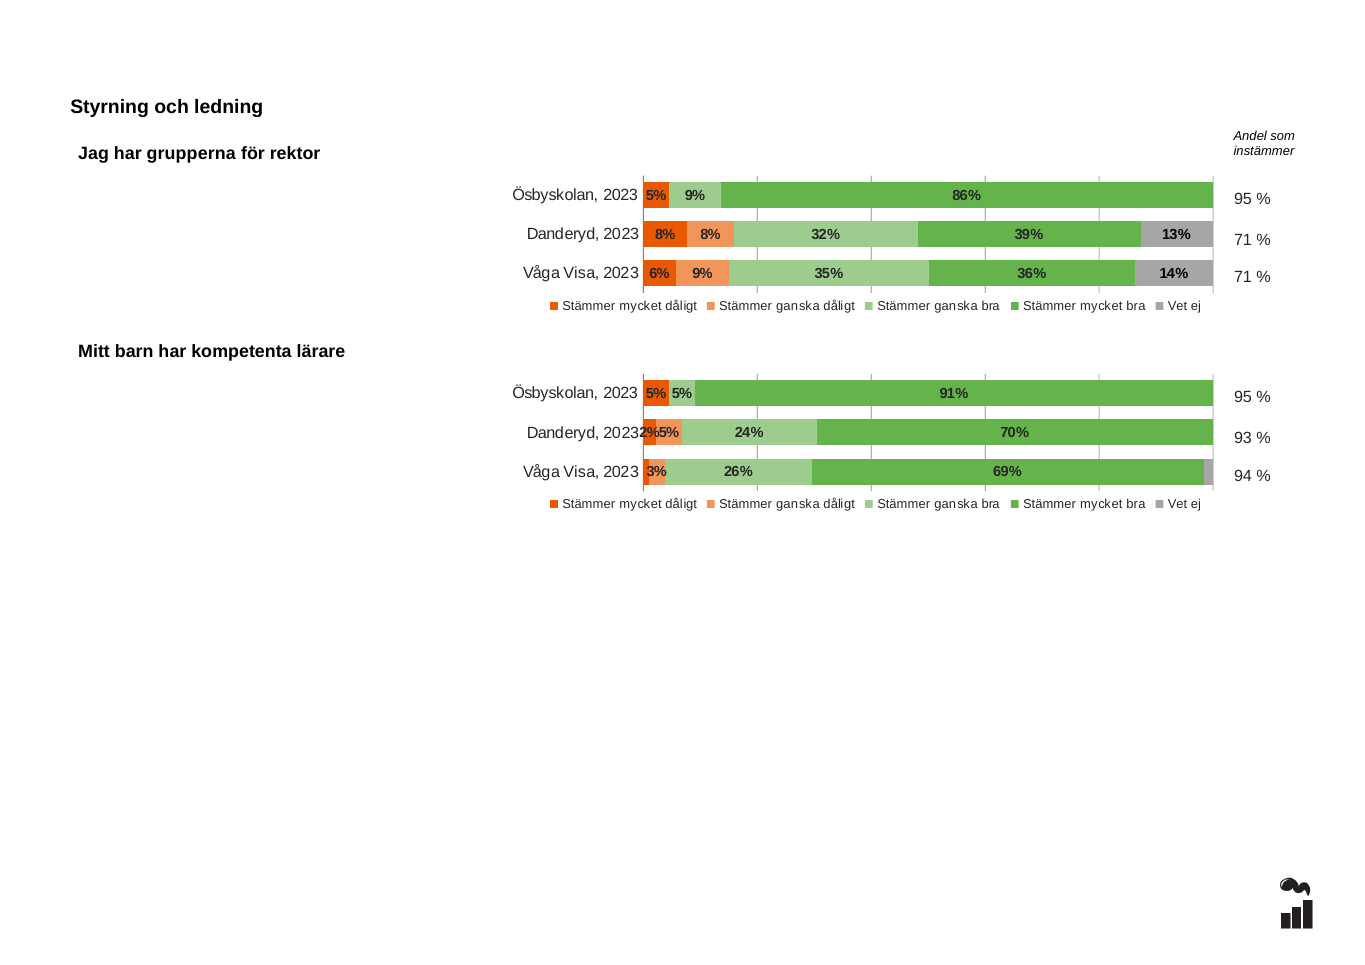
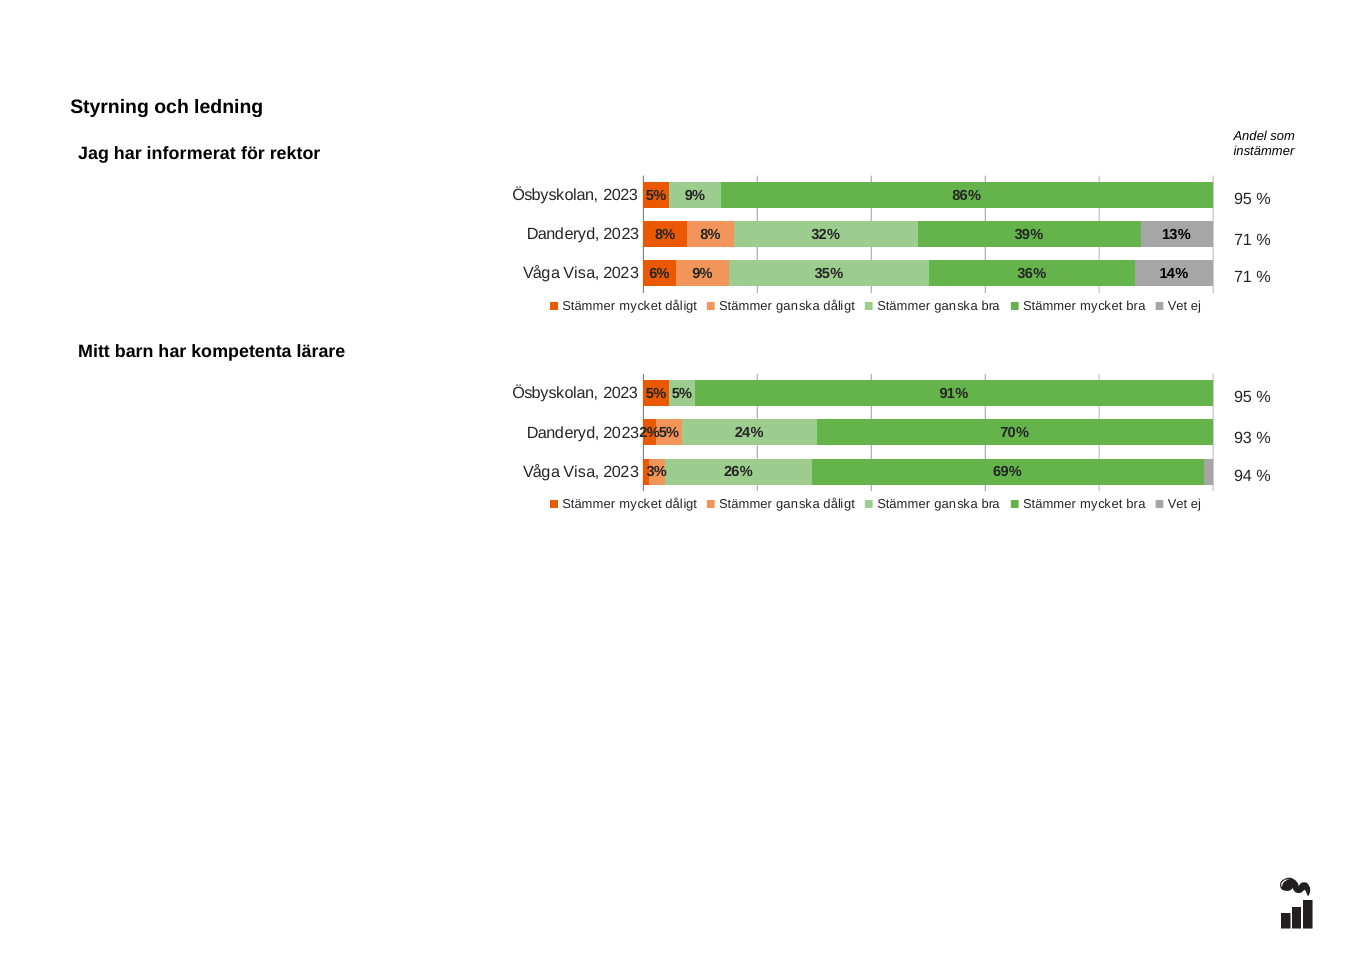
grupperna: grupperna -> informerat
